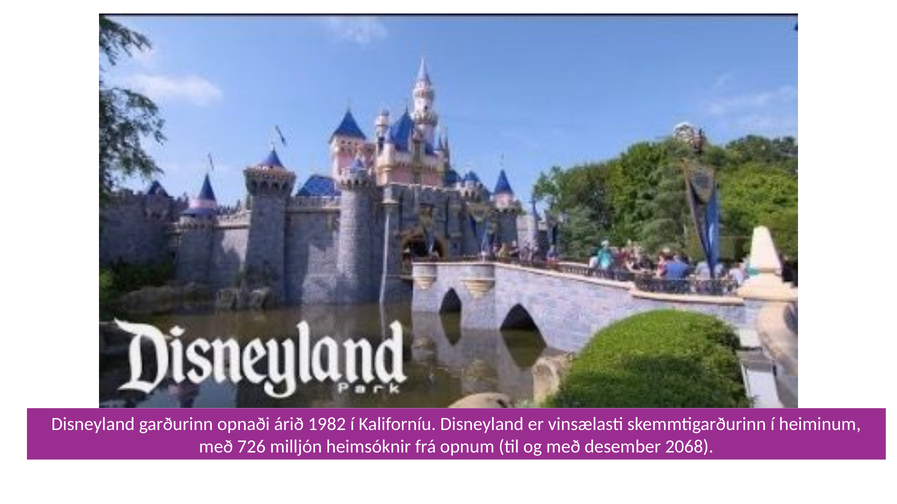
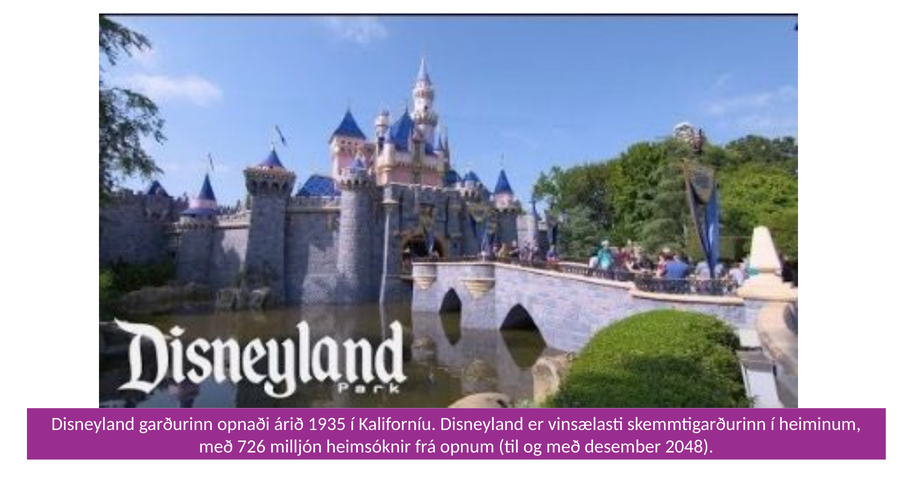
1982: 1982 -> 1935
2068: 2068 -> 2048
